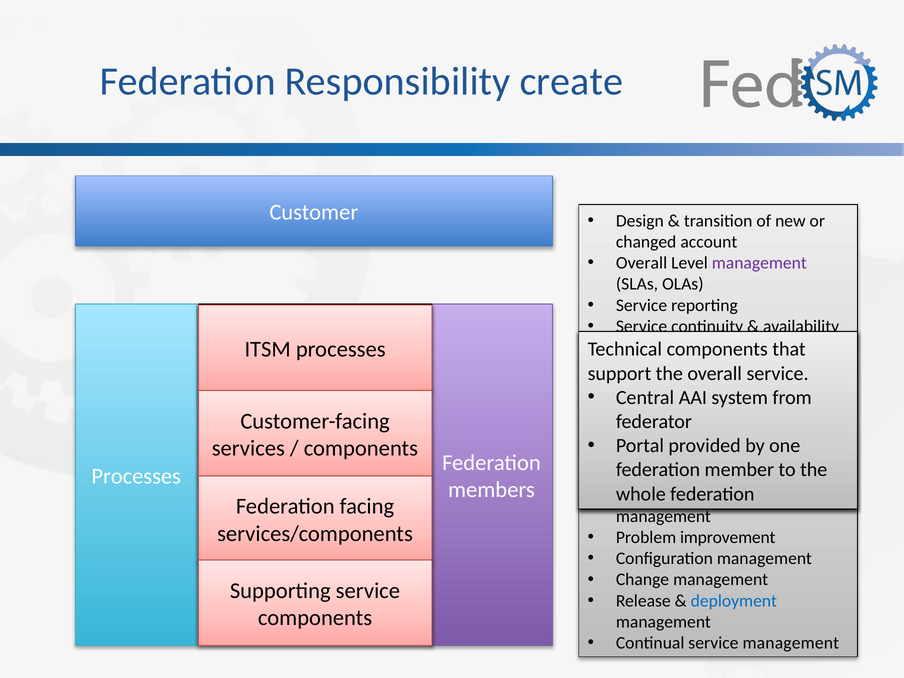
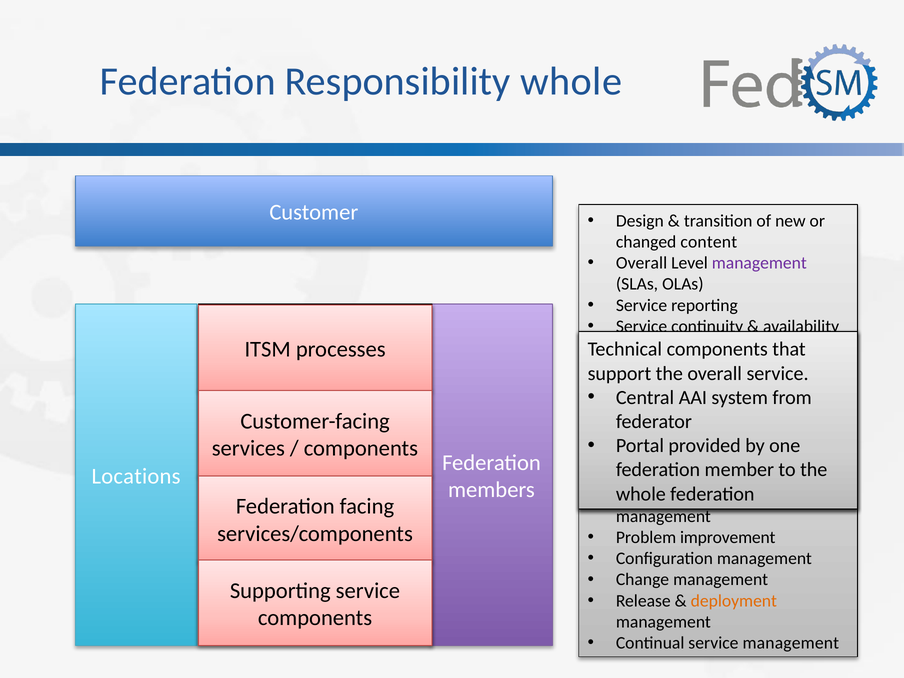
Responsibility create: create -> whole
account: account -> content
Processes at (136, 476): Processes -> Locations
deployment colour: blue -> orange
